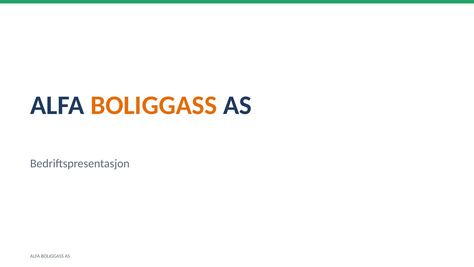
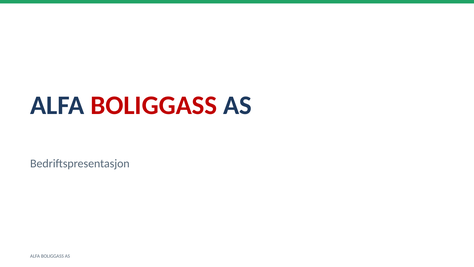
BOLIGGASS at (154, 105) colour: orange -> red
